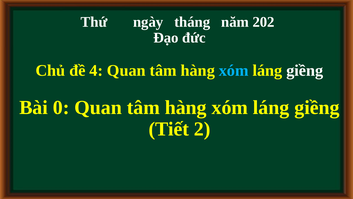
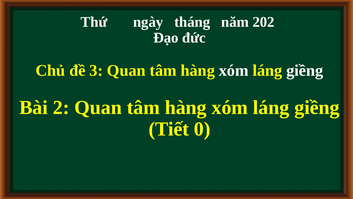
4: 4 -> 3
xóm at (234, 70) colour: light blue -> white
0: 0 -> 2
2: 2 -> 0
